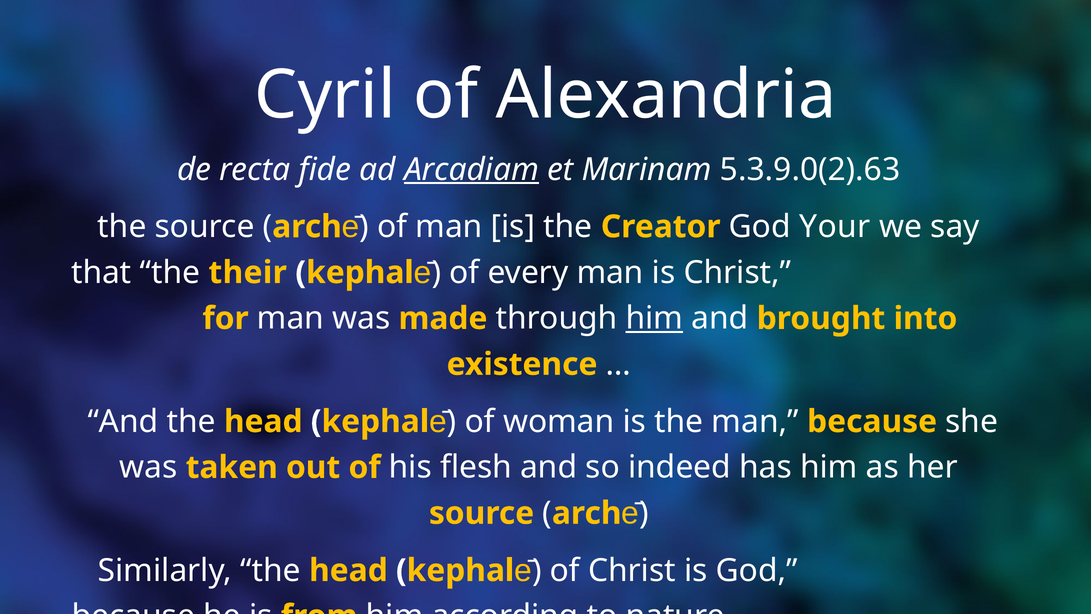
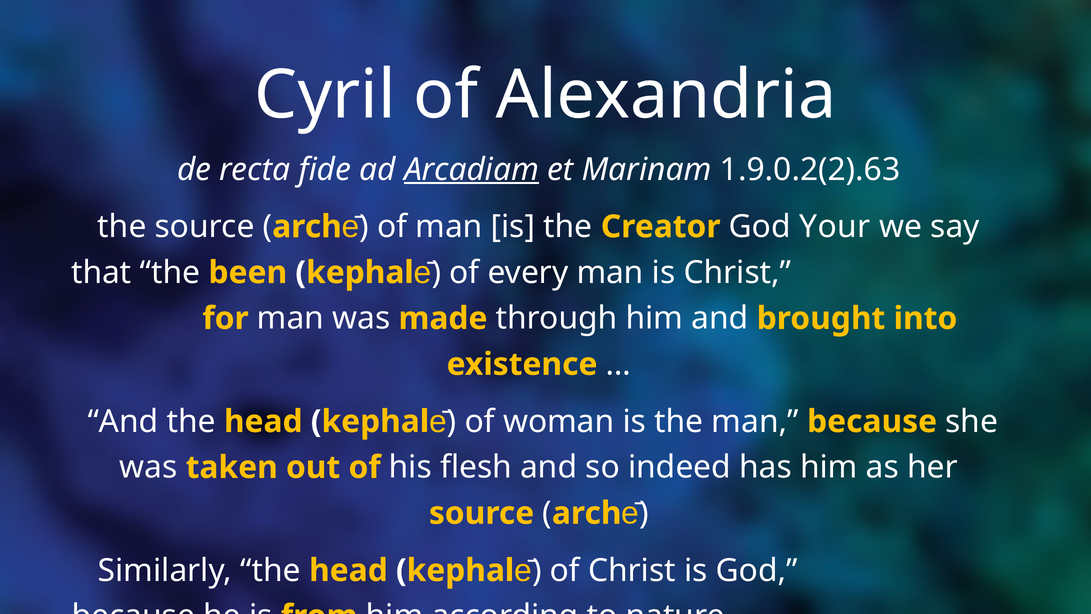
5.3.9.0(2).63: 5.3.9.0(2).63 -> 1.9.0.2(2).63
their: their -> been
him at (654, 318) underline: present -> none
